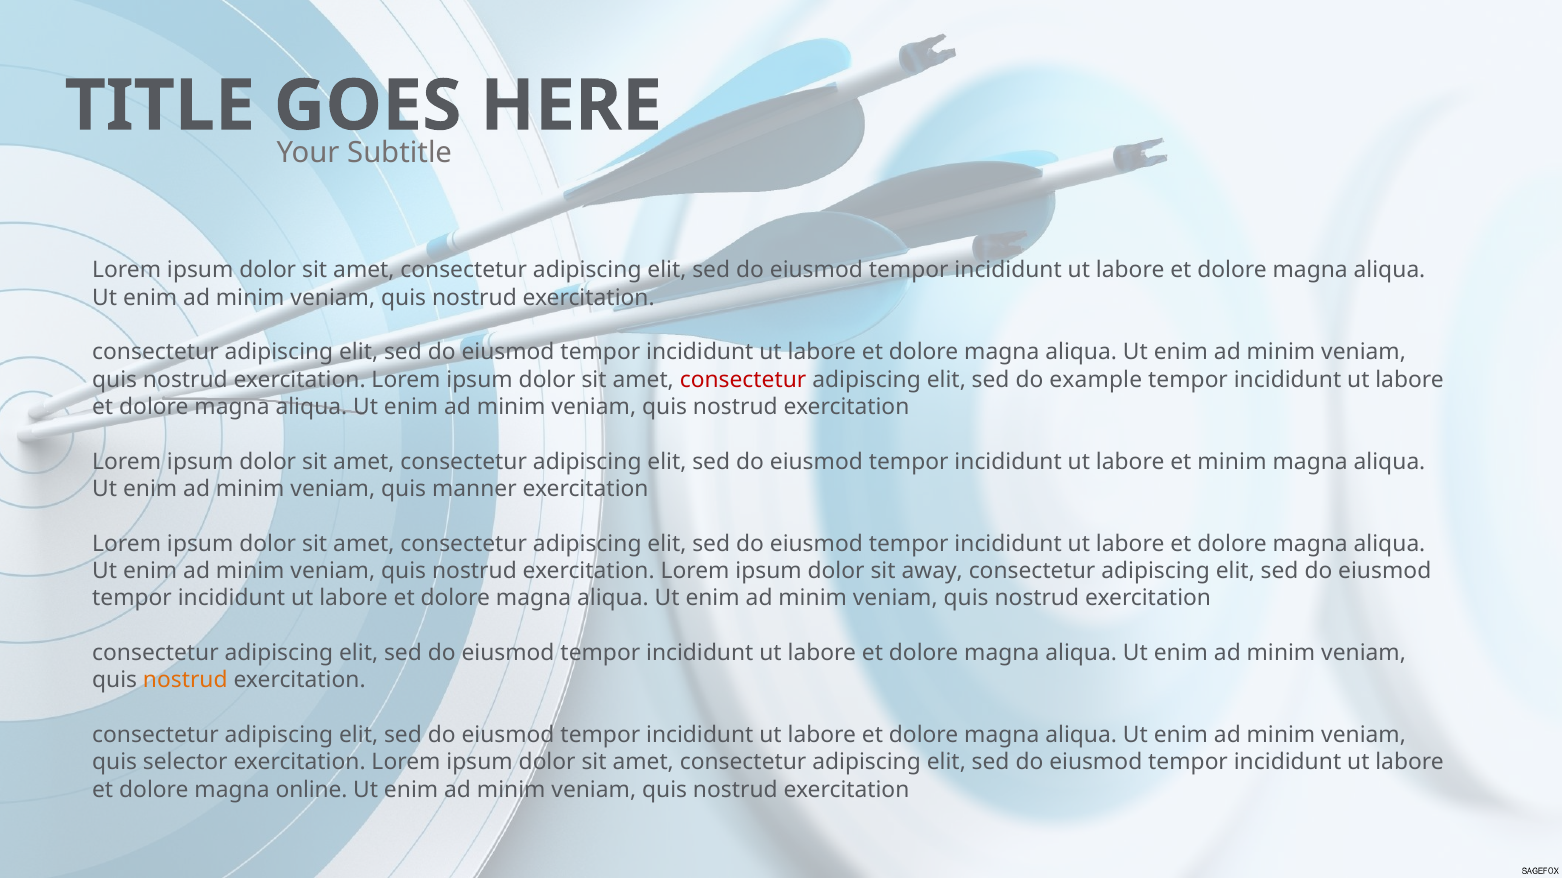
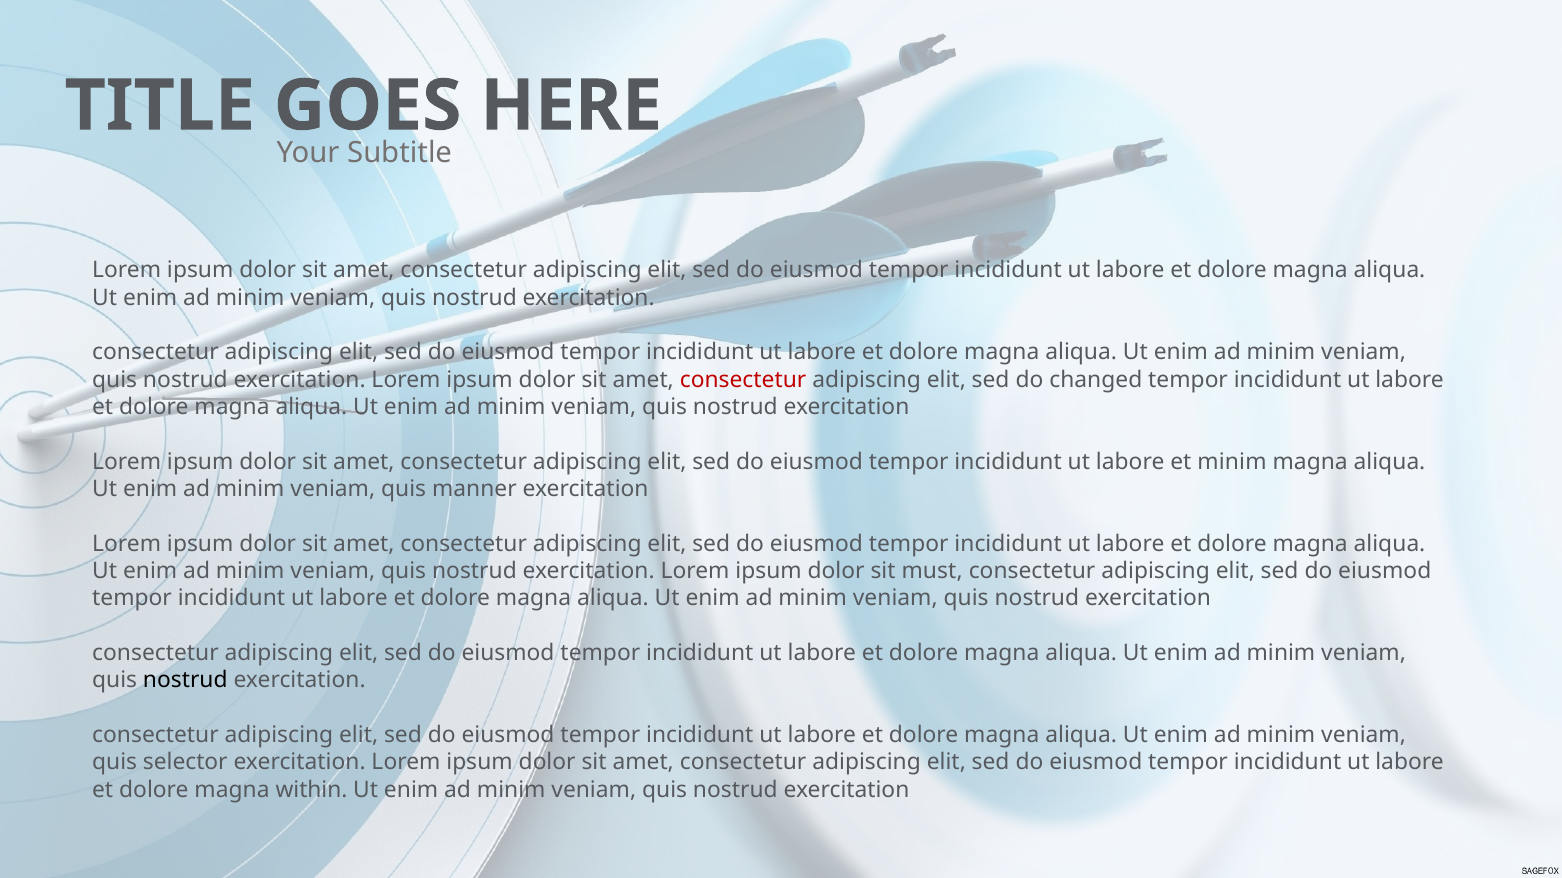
example: example -> changed
away: away -> must
nostrud at (185, 681) colour: orange -> black
online: online -> within
